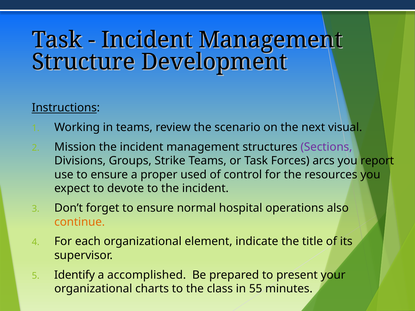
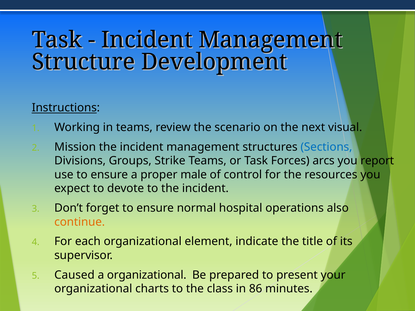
Sections colour: purple -> blue
used: used -> male
Identify: Identify -> Caused
a accomplished: accomplished -> organizational
55: 55 -> 86
